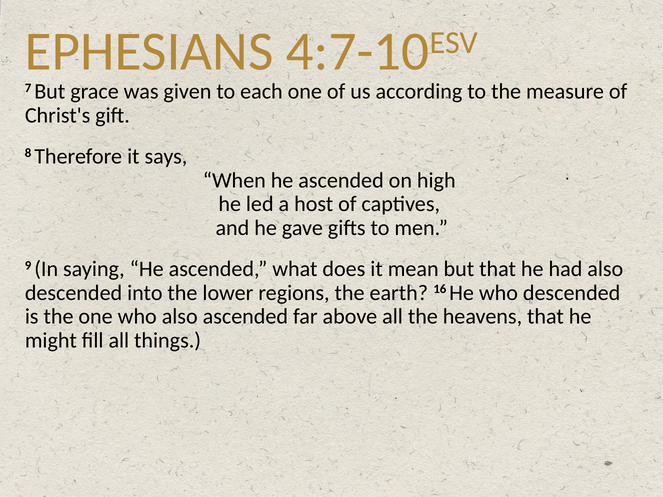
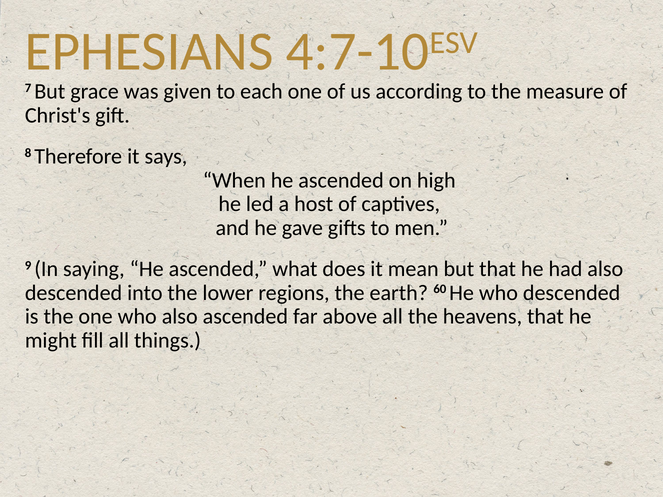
16: 16 -> 60
